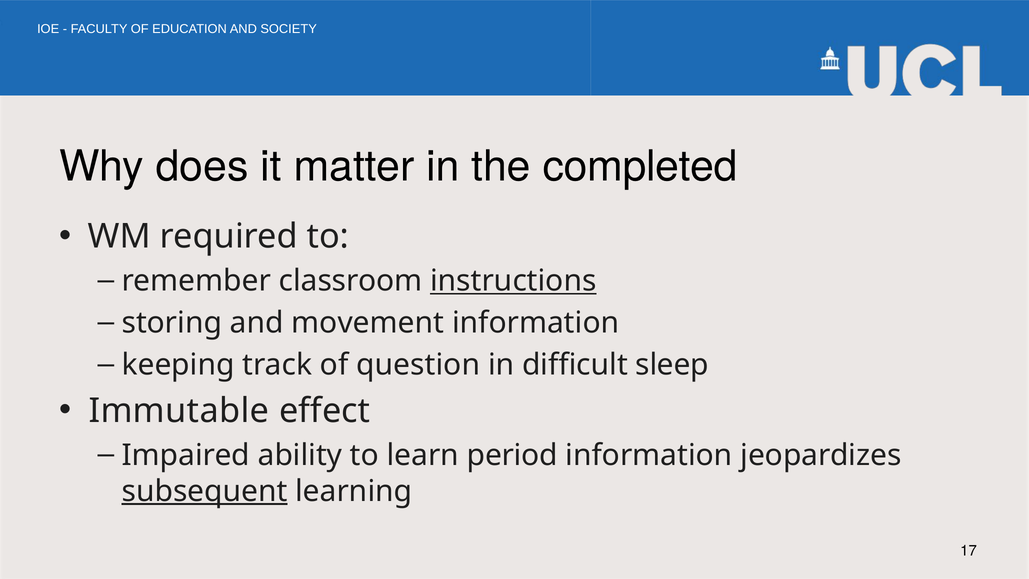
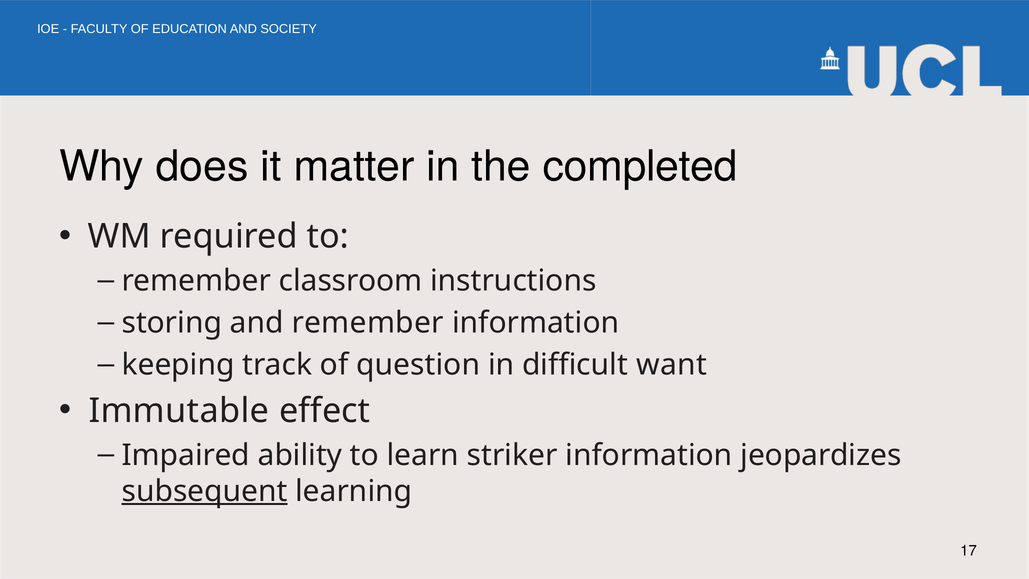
instructions underline: present -> none
and movement: movement -> remember
sleep: sleep -> want
period: period -> striker
